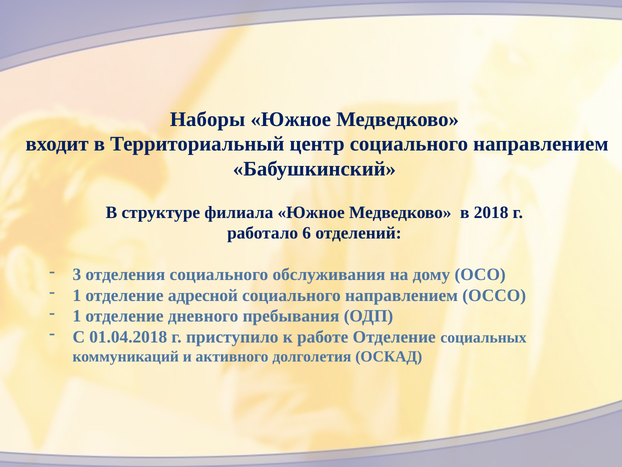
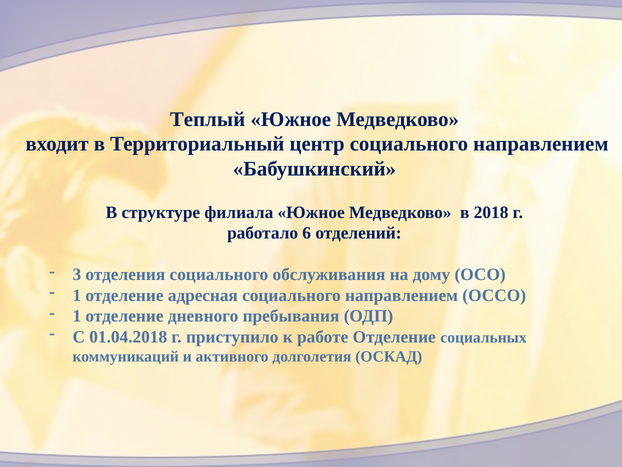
Наборы: Наборы -> Теплый
адресной: адресной -> адресная
